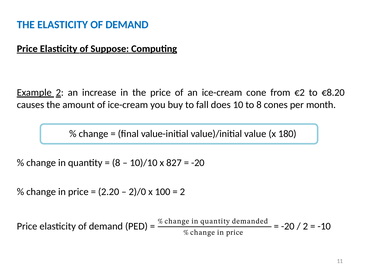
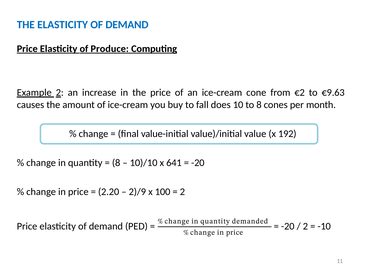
Suppose: Suppose -> Produce
€8.20: €8.20 -> €9.63
180: 180 -> 192
827: 827 -> 641
2)/0: 2)/0 -> 2)/9
